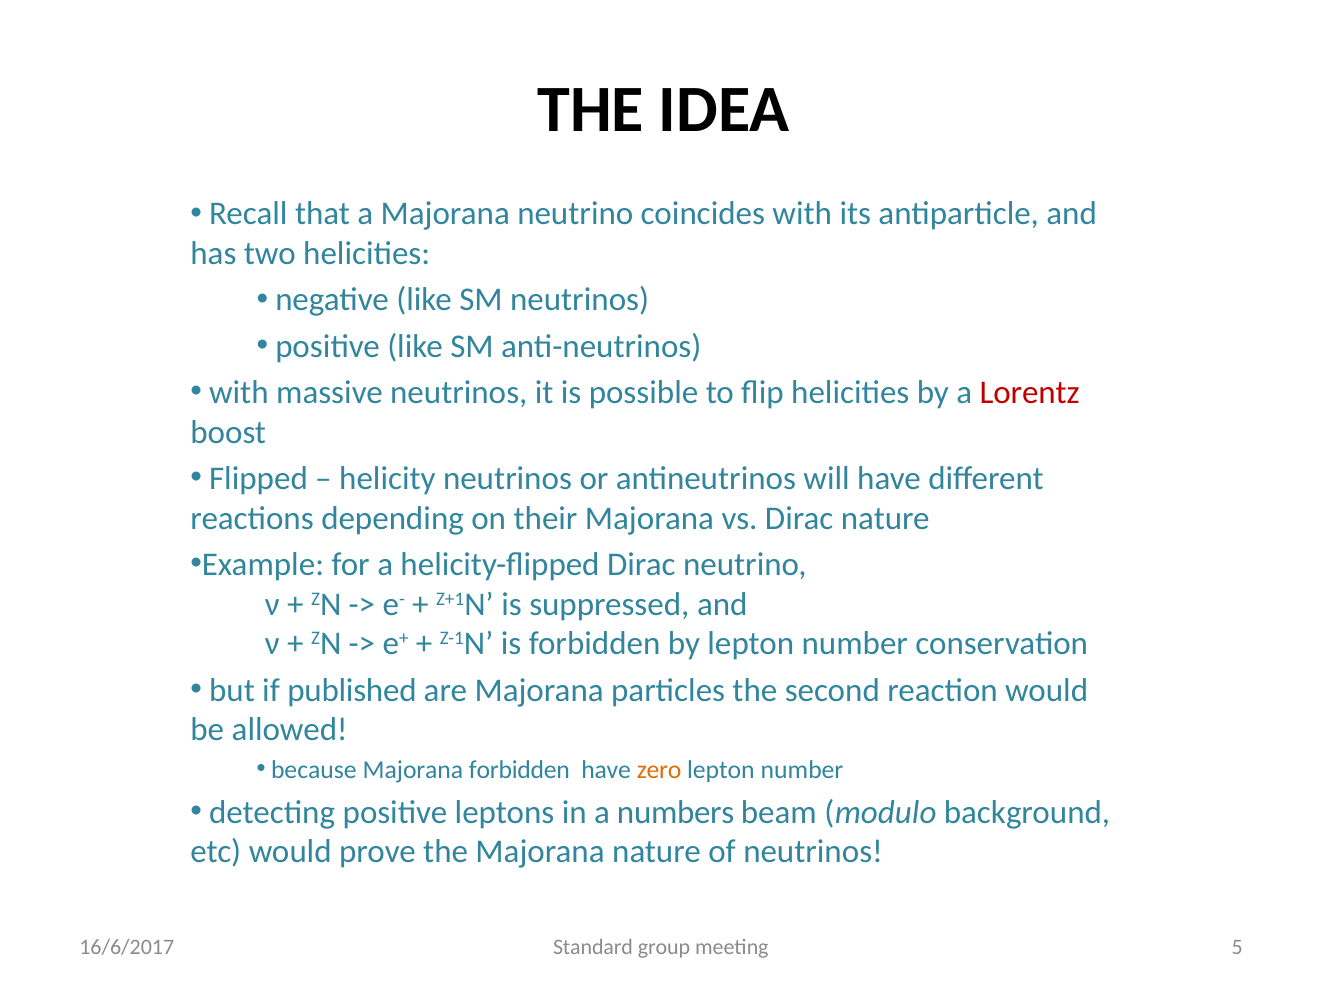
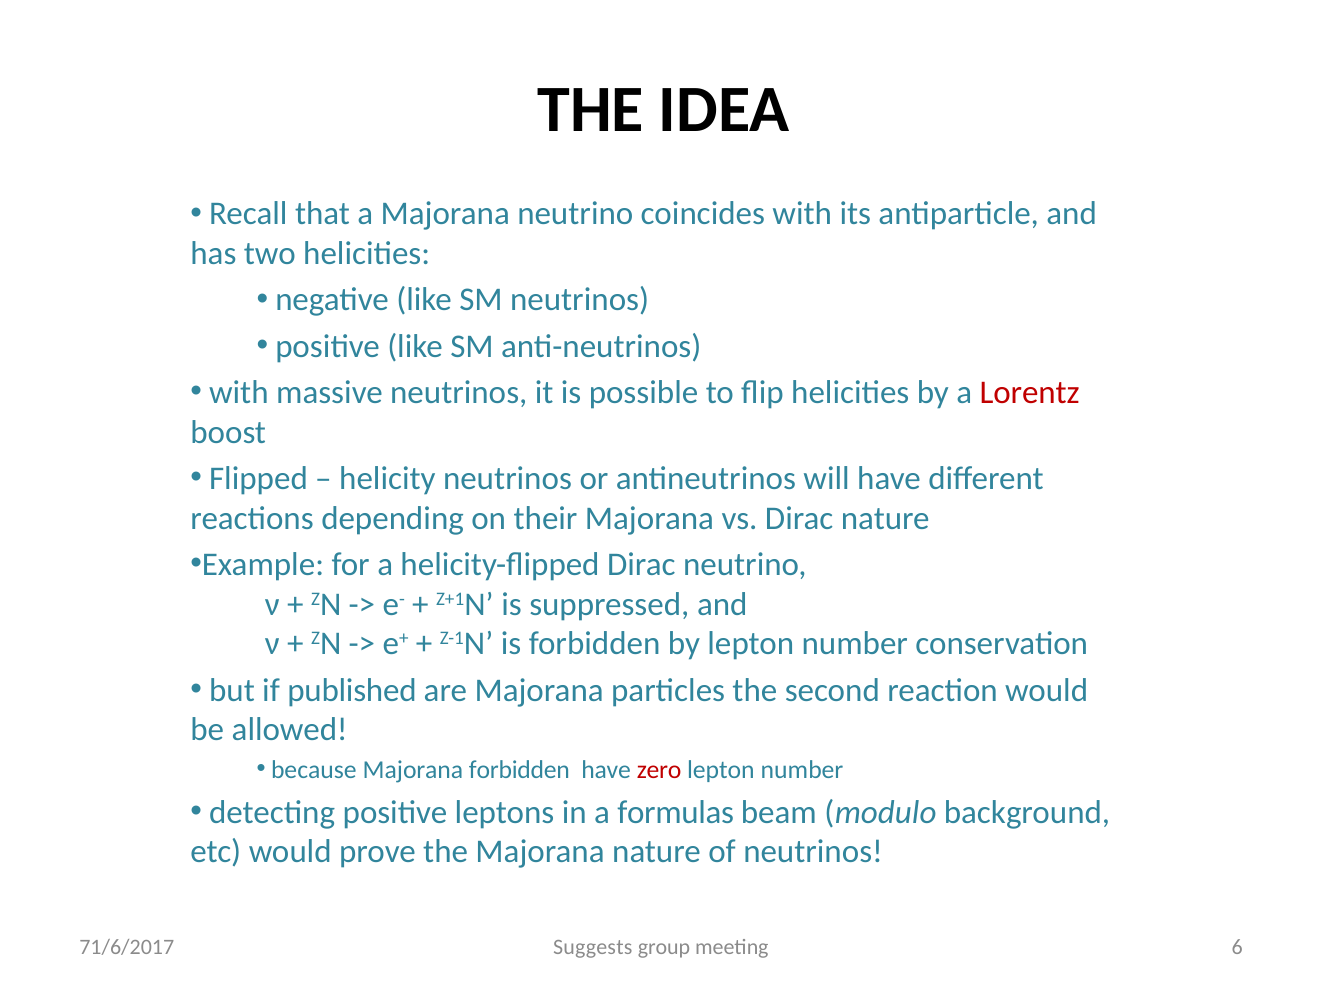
zero colour: orange -> red
numbers: numbers -> formulas
Standard: Standard -> Suggests
5: 5 -> 6
16/6/2017: 16/6/2017 -> 71/6/2017
